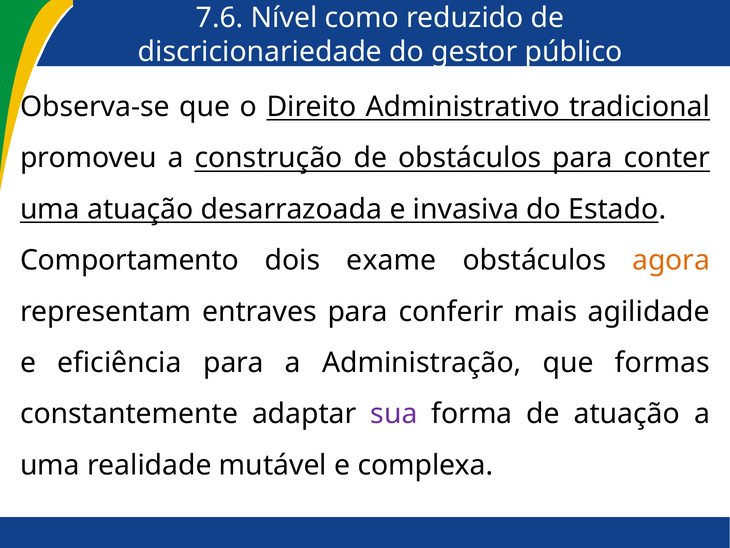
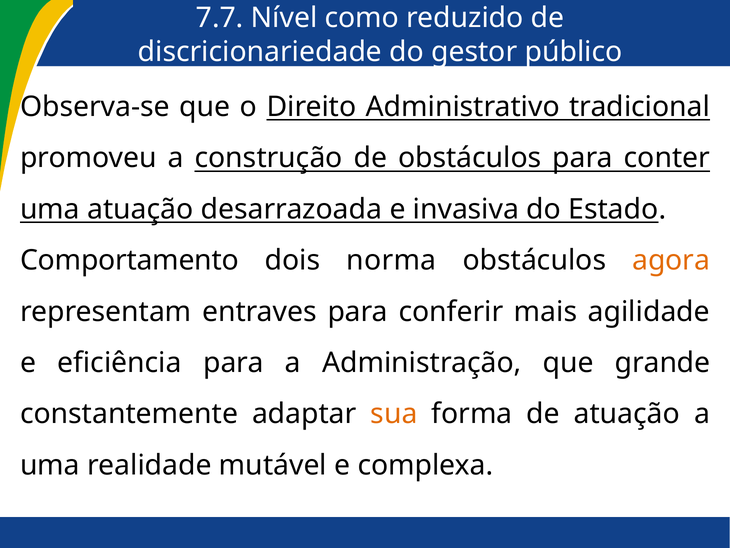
7.6: 7.6 -> 7.7
exame: exame -> norma
formas: formas -> grande
sua colour: purple -> orange
